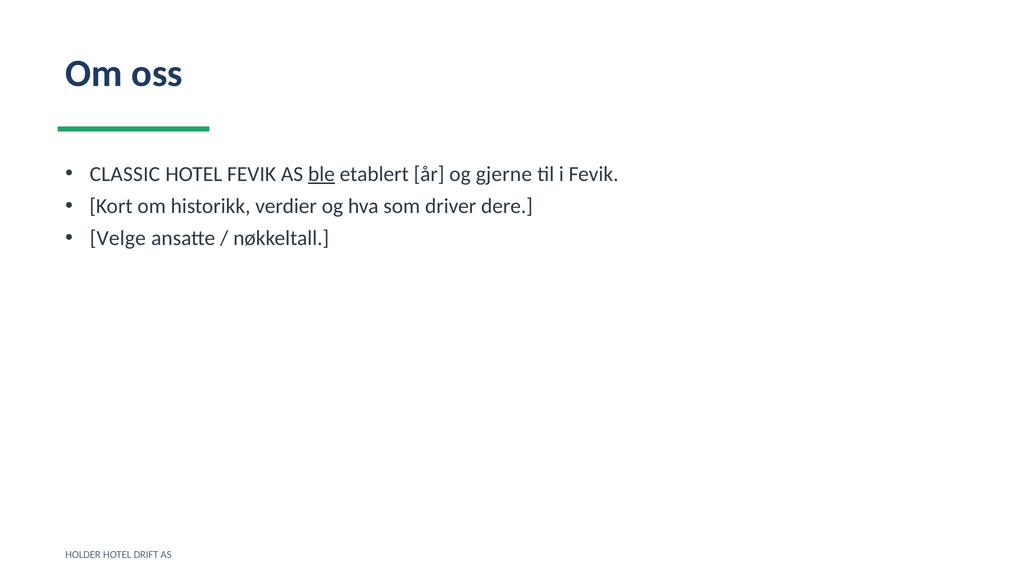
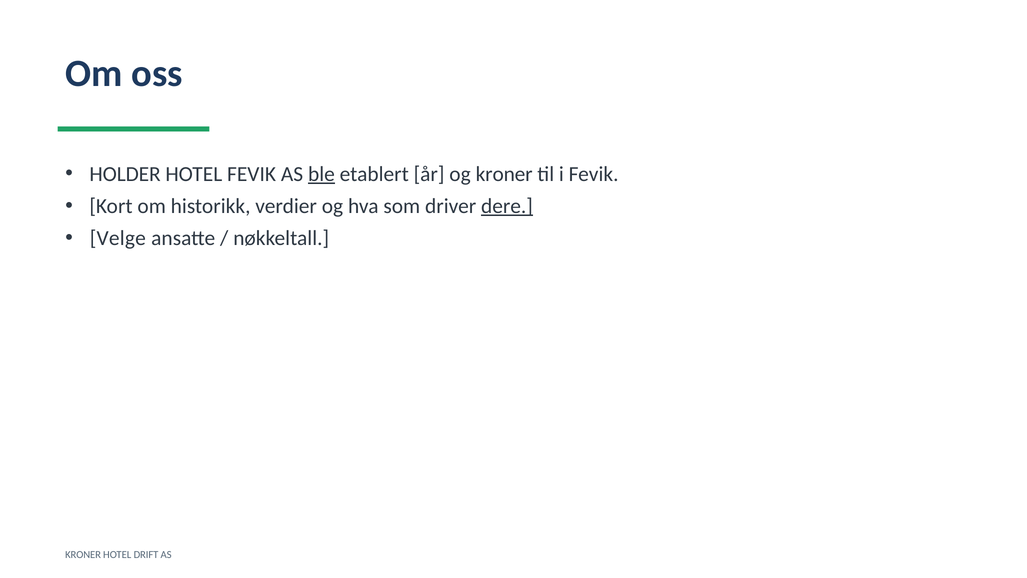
CLASSIC: CLASSIC -> HOLDER
og gjerne: gjerne -> kroner
dere underline: none -> present
HOLDER at (83, 554): HOLDER -> KRONER
